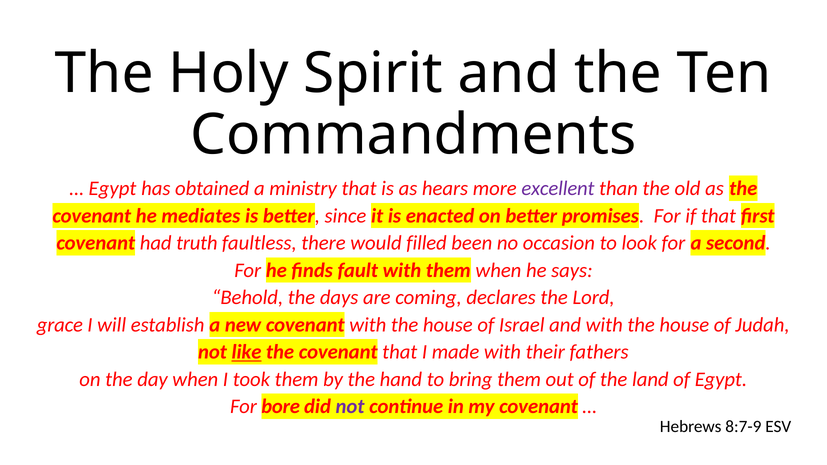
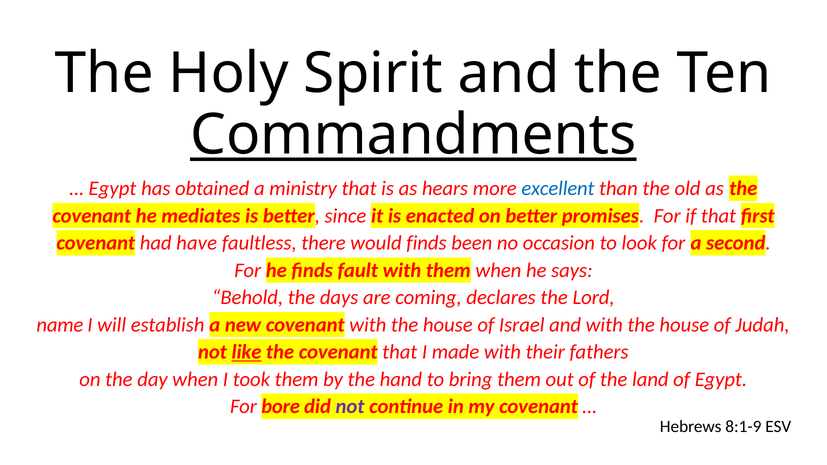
Commandments underline: none -> present
excellent colour: purple -> blue
truth: truth -> have
would filled: filled -> finds
grace: grace -> name
8:7-9: 8:7-9 -> 8:1-9
